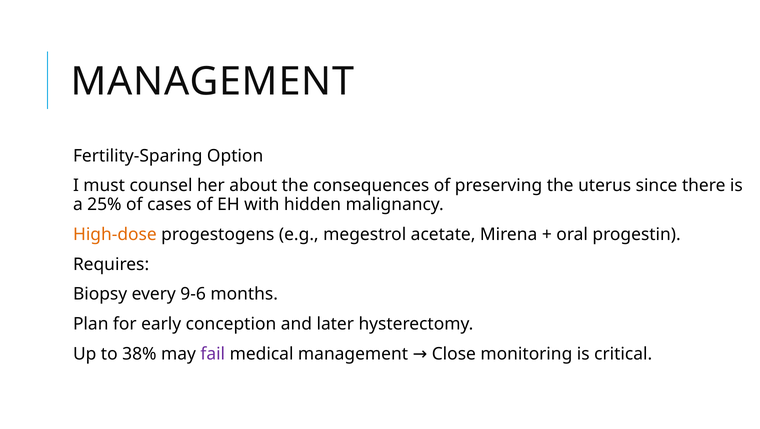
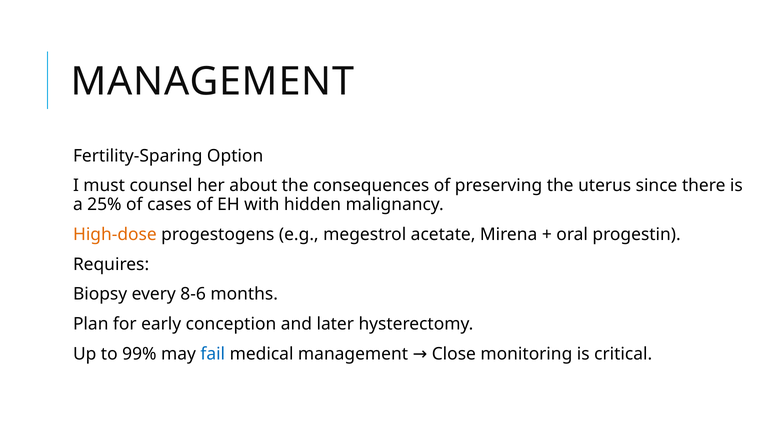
9-6: 9-6 -> 8-6
38%: 38% -> 99%
fail colour: purple -> blue
